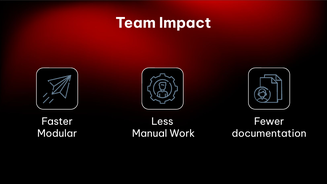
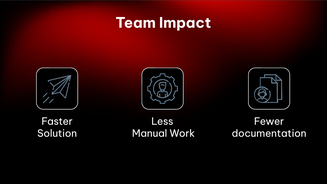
Modular: Modular -> Solution
